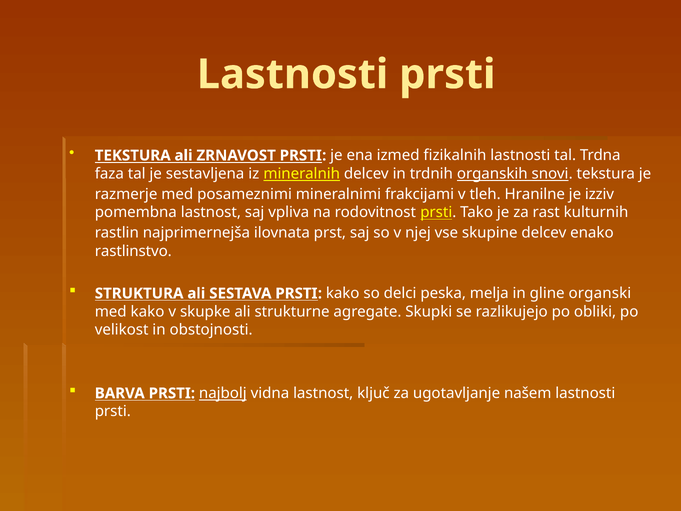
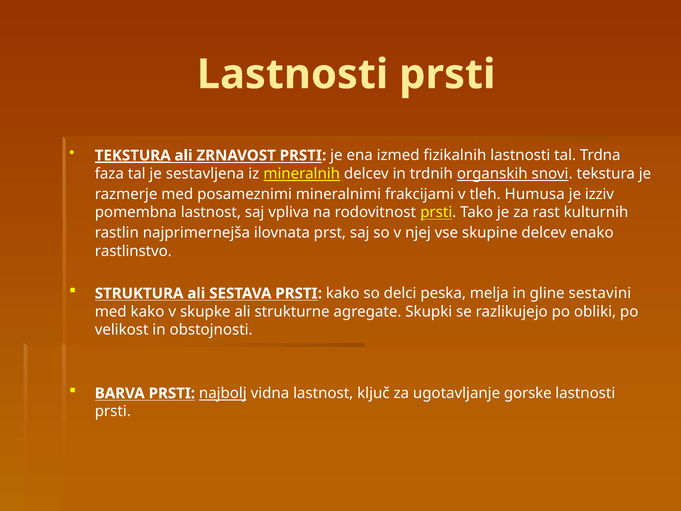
TEKSTURA at (133, 155) underline: none -> present
Hranilne: Hranilne -> Humusa
organski: organski -> sestavini
našem: našem -> gorske
